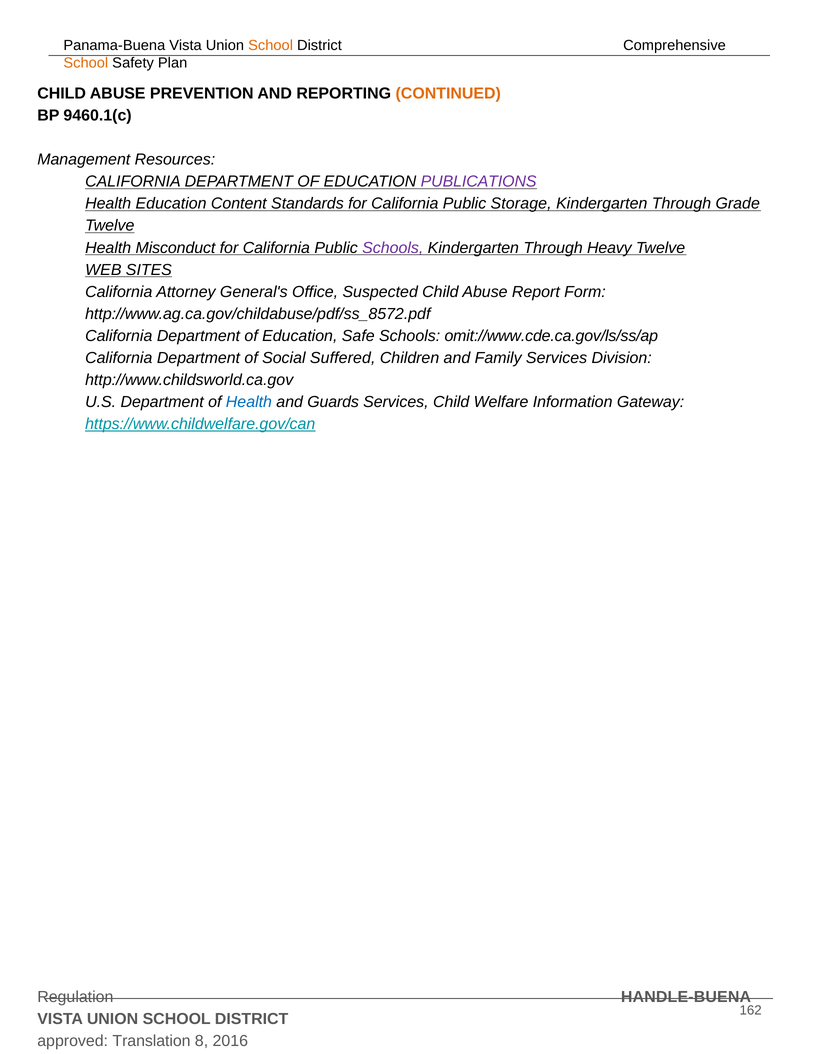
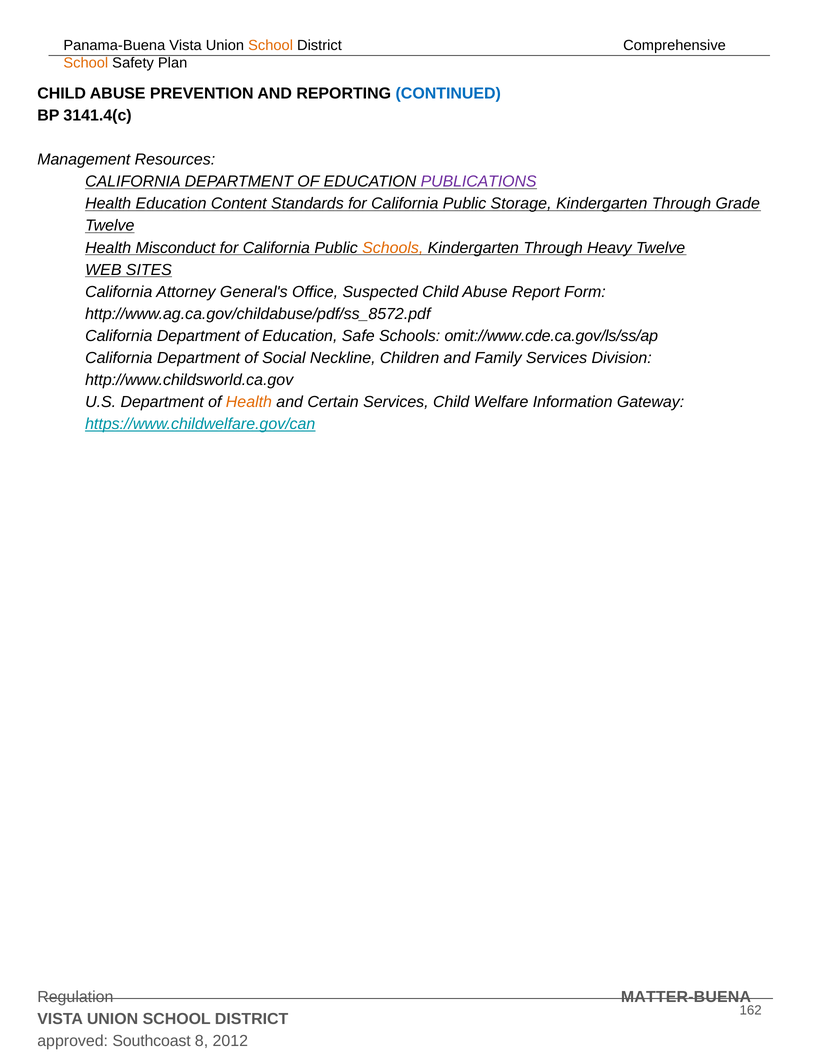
CONTINUED colour: orange -> blue
9460.1(c: 9460.1(c -> 3141.4(c
Schools at (393, 248) colour: purple -> orange
Suffered: Suffered -> Neckline
Health at (249, 402) colour: blue -> orange
Guards: Guards -> Certain
HANDLE-BUENA: HANDLE-BUENA -> MATTER-BUENA
Translation: Translation -> Southcoast
2016: 2016 -> 2012
